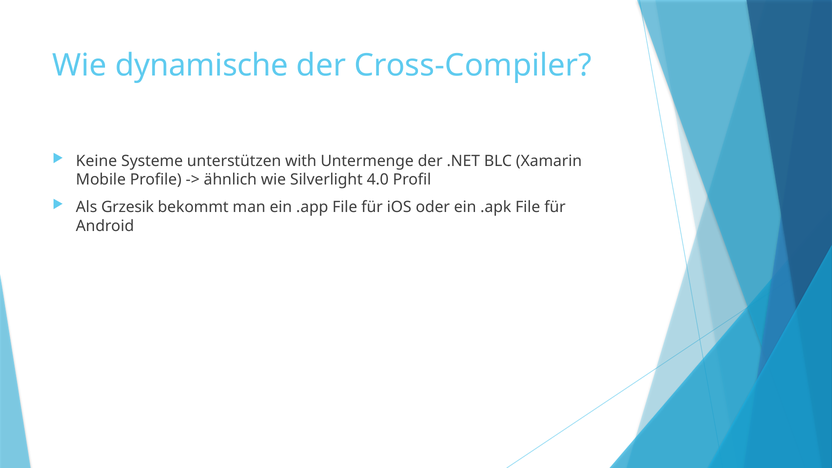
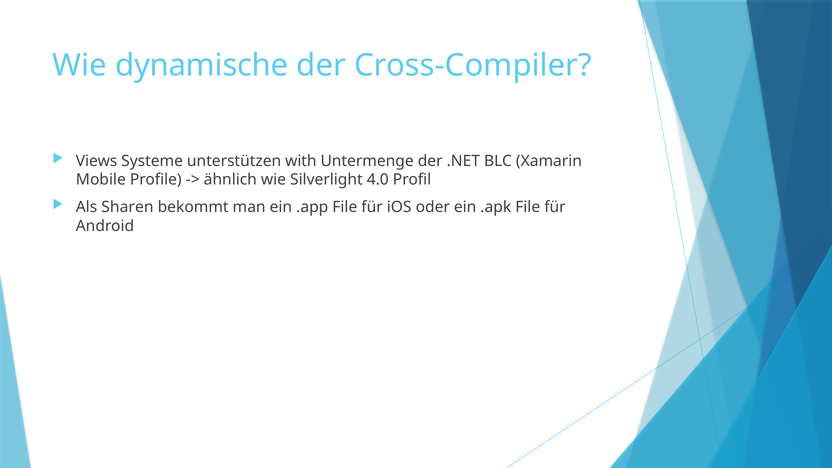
Keine: Keine -> Views
Grzesik: Grzesik -> Sharen
